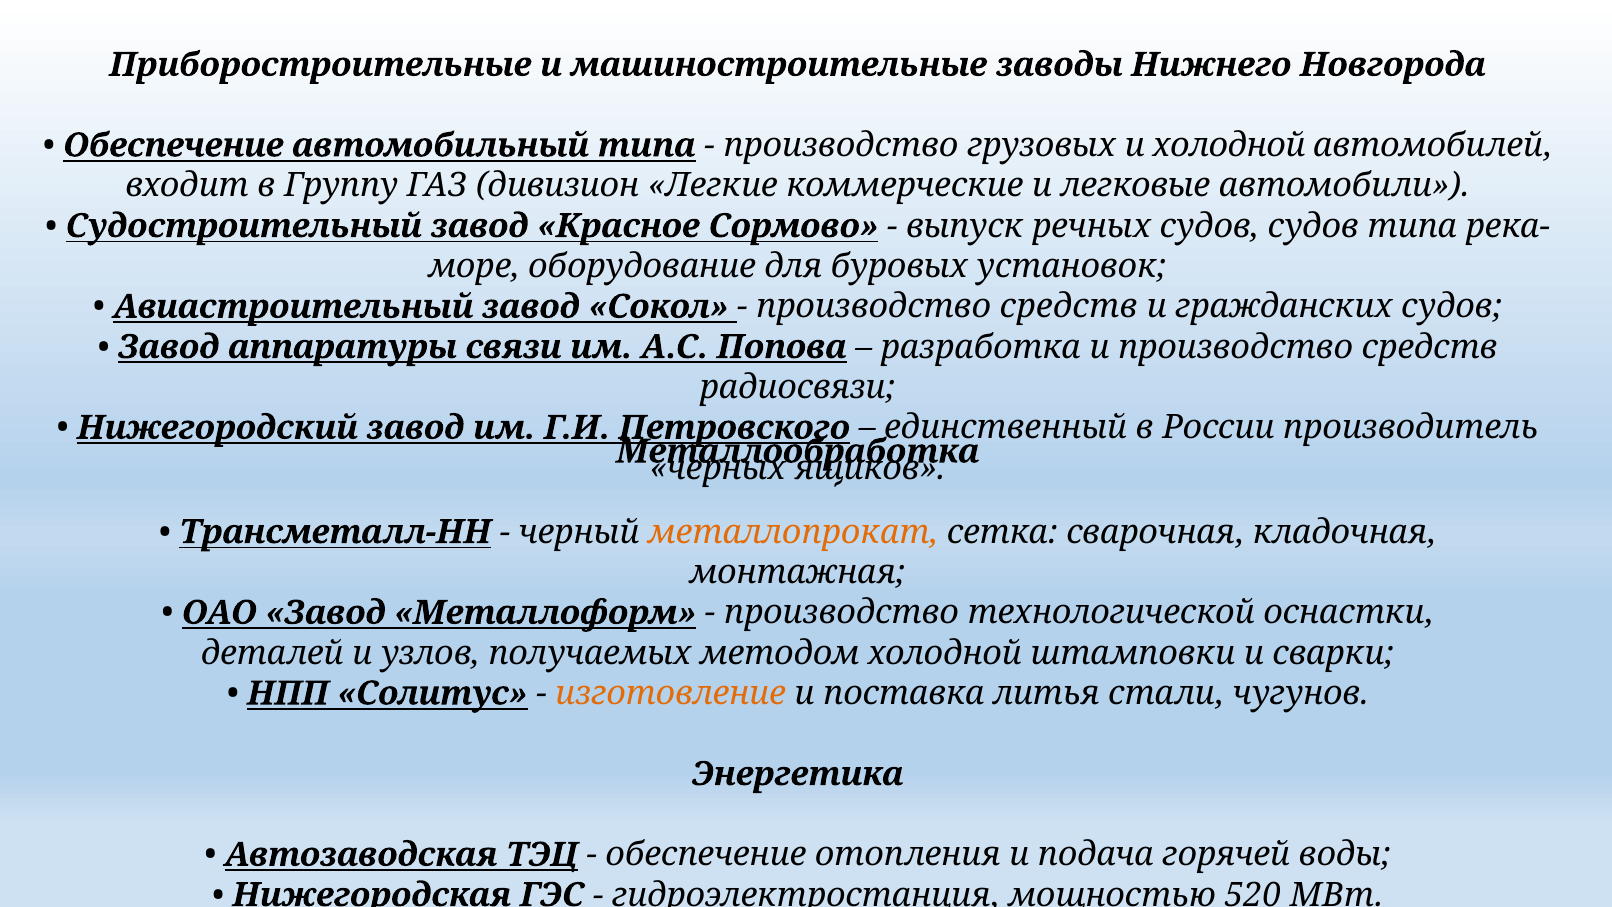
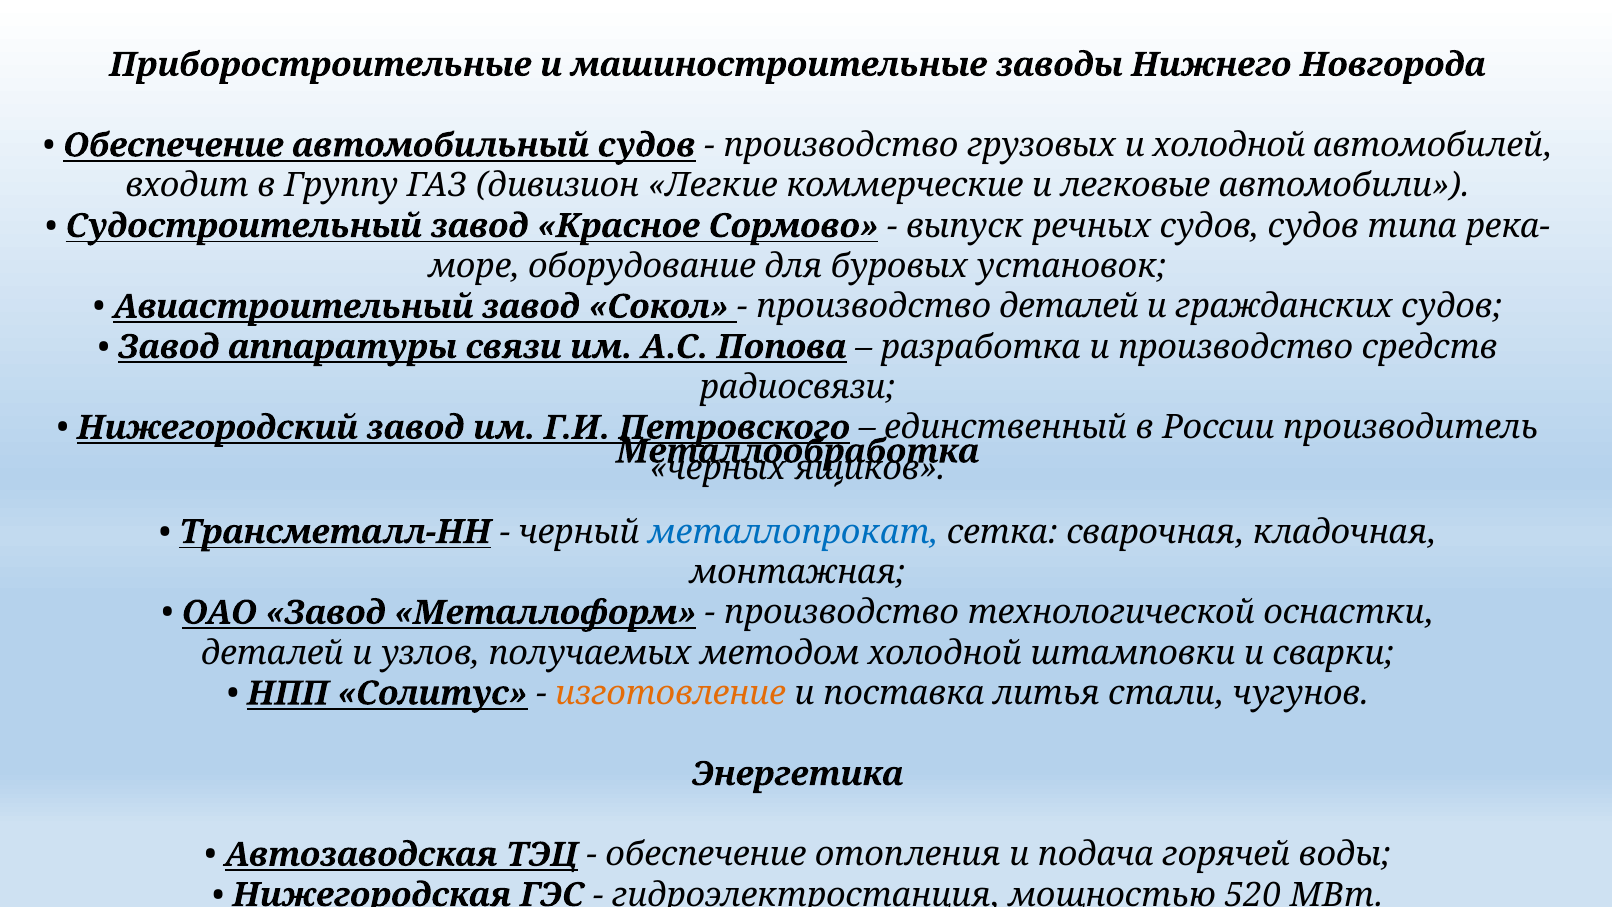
автомобильный типа: типа -> судов
средств at (1069, 307): средств -> деталей
металлопрокат colour: orange -> blue
